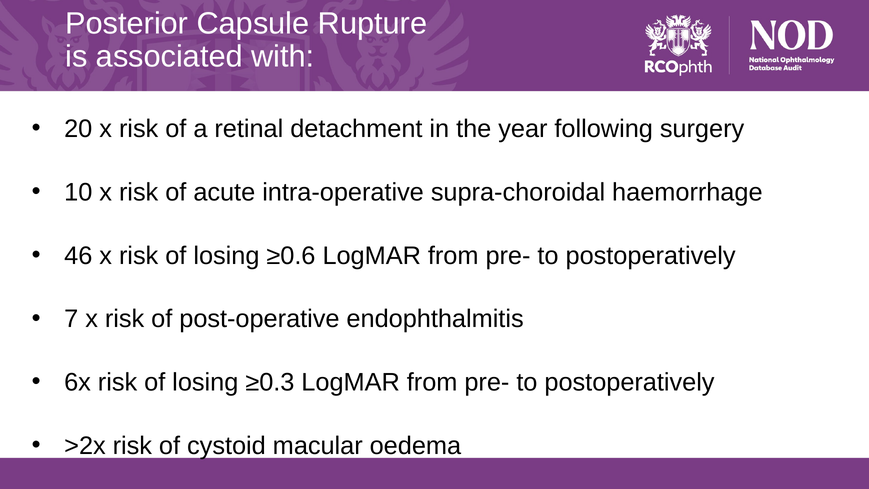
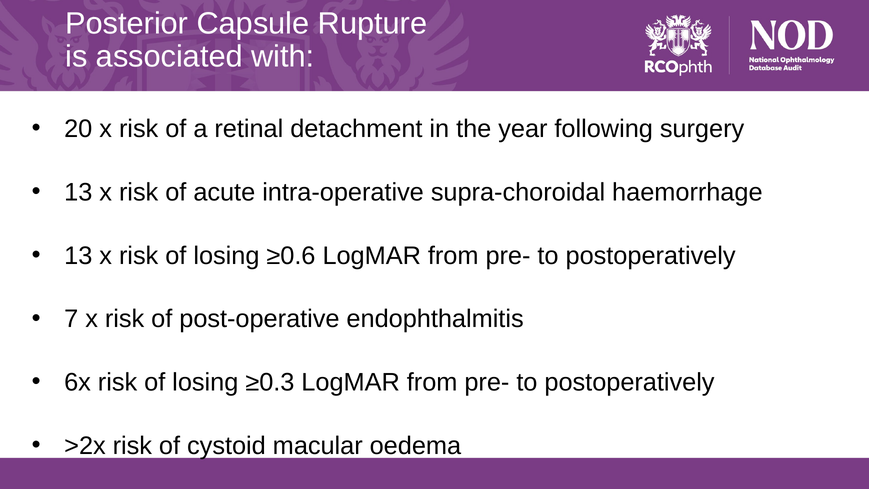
10 at (78, 192): 10 -> 13
46 at (78, 256): 46 -> 13
